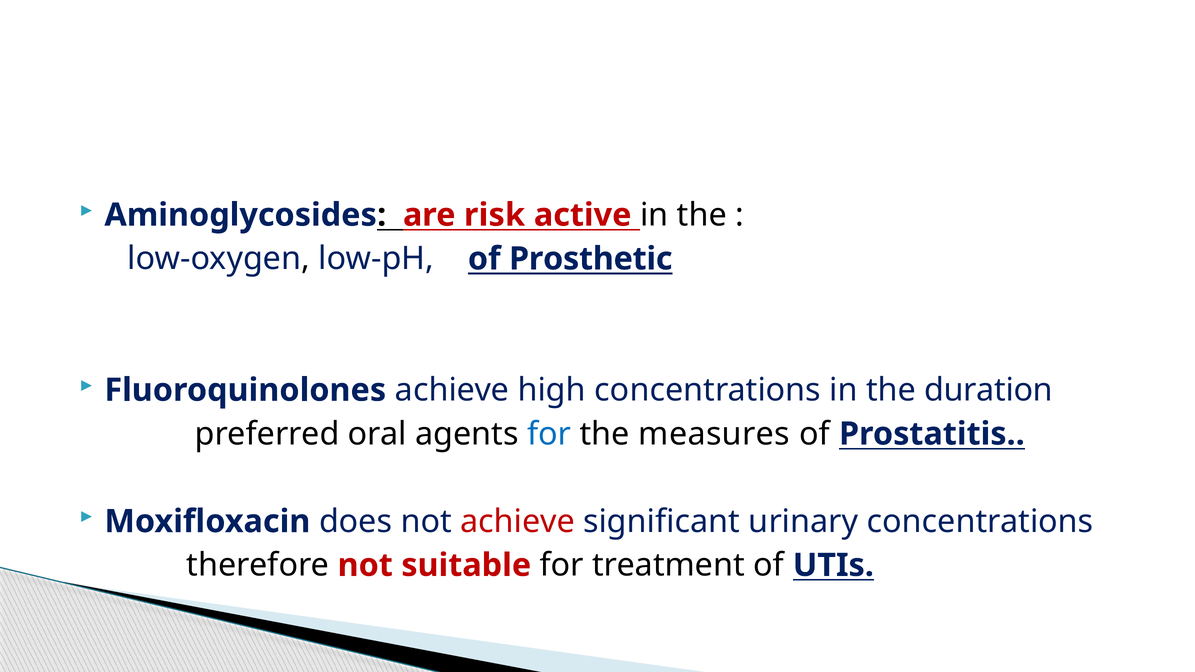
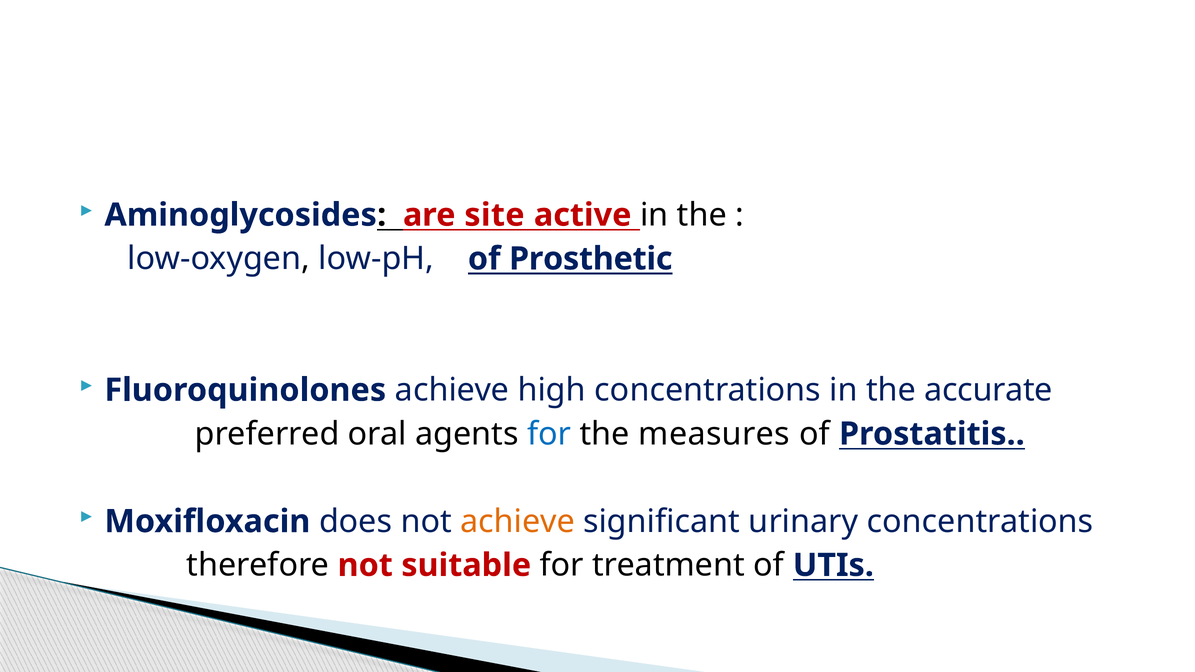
risk: risk -> site
duration: duration -> accurate
achieve at (518, 522) colour: red -> orange
